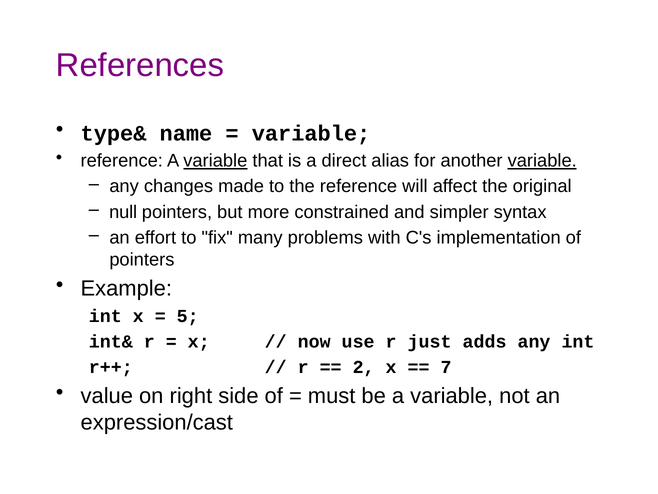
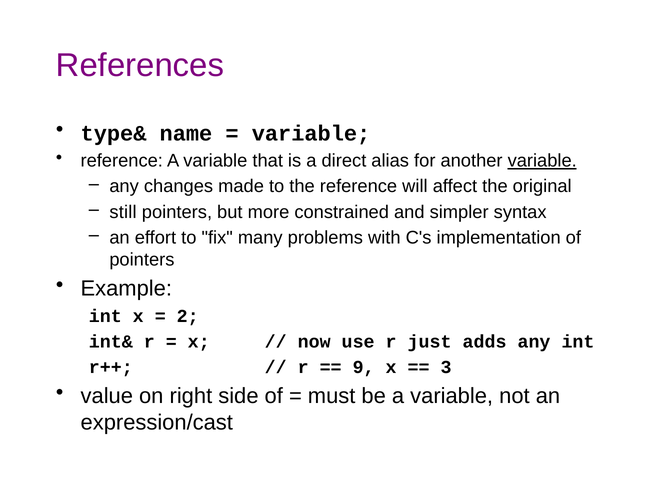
variable at (215, 161) underline: present -> none
null: null -> still
5: 5 -> 2
2: 2 -> 9
7: 7 -> 3
